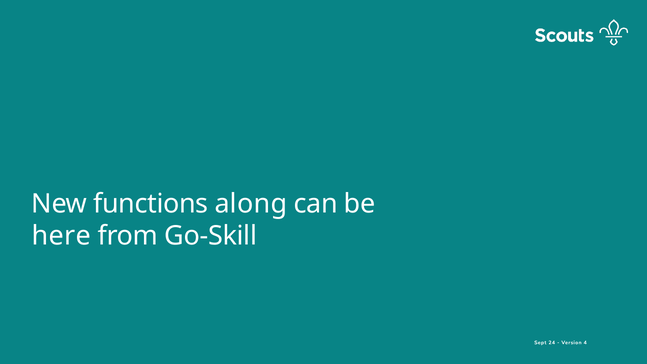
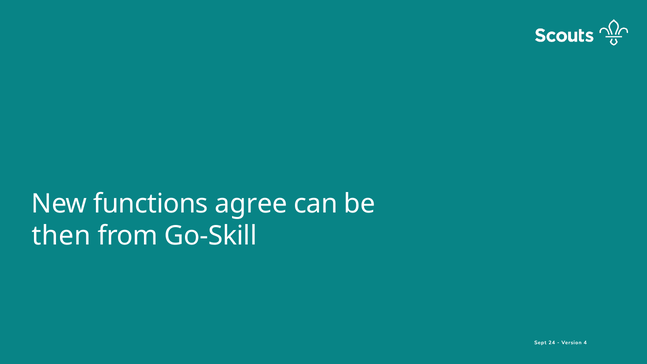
along: along -> agree
here: here -> then
